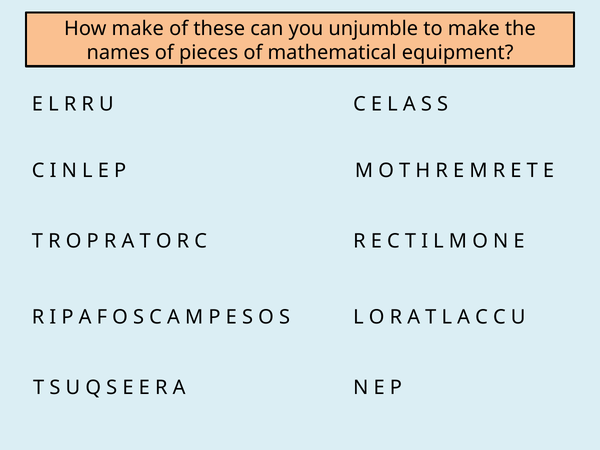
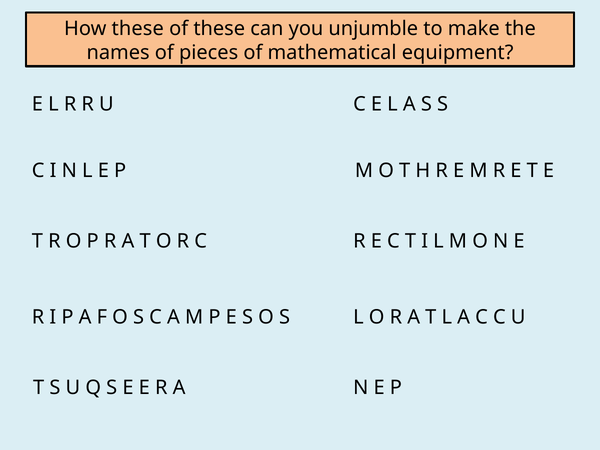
How make: make -> these
